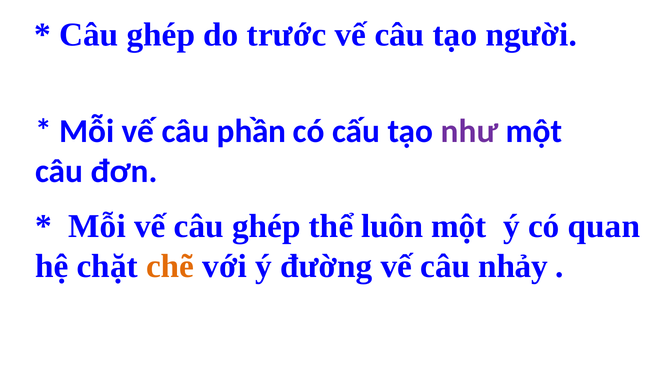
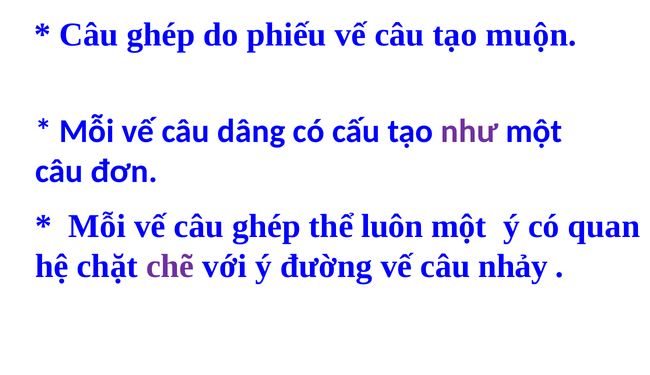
trước: trước -> phiếu
người: người -> muộn
phần: phần -> dâng
chẽ colour: orange -> purple
